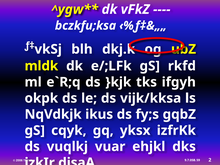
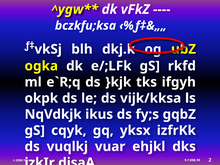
mldk: mldk -> ogka
